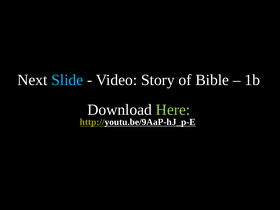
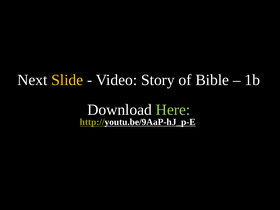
Slide colour: light blue -> yellow
